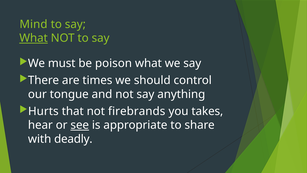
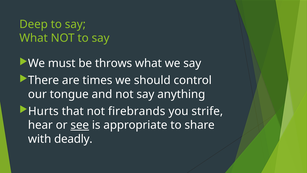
Mind: Mind -> Deep
What at (34, 38) underline: present -> none
poison: poison -> throws
takes: takes -> strife
